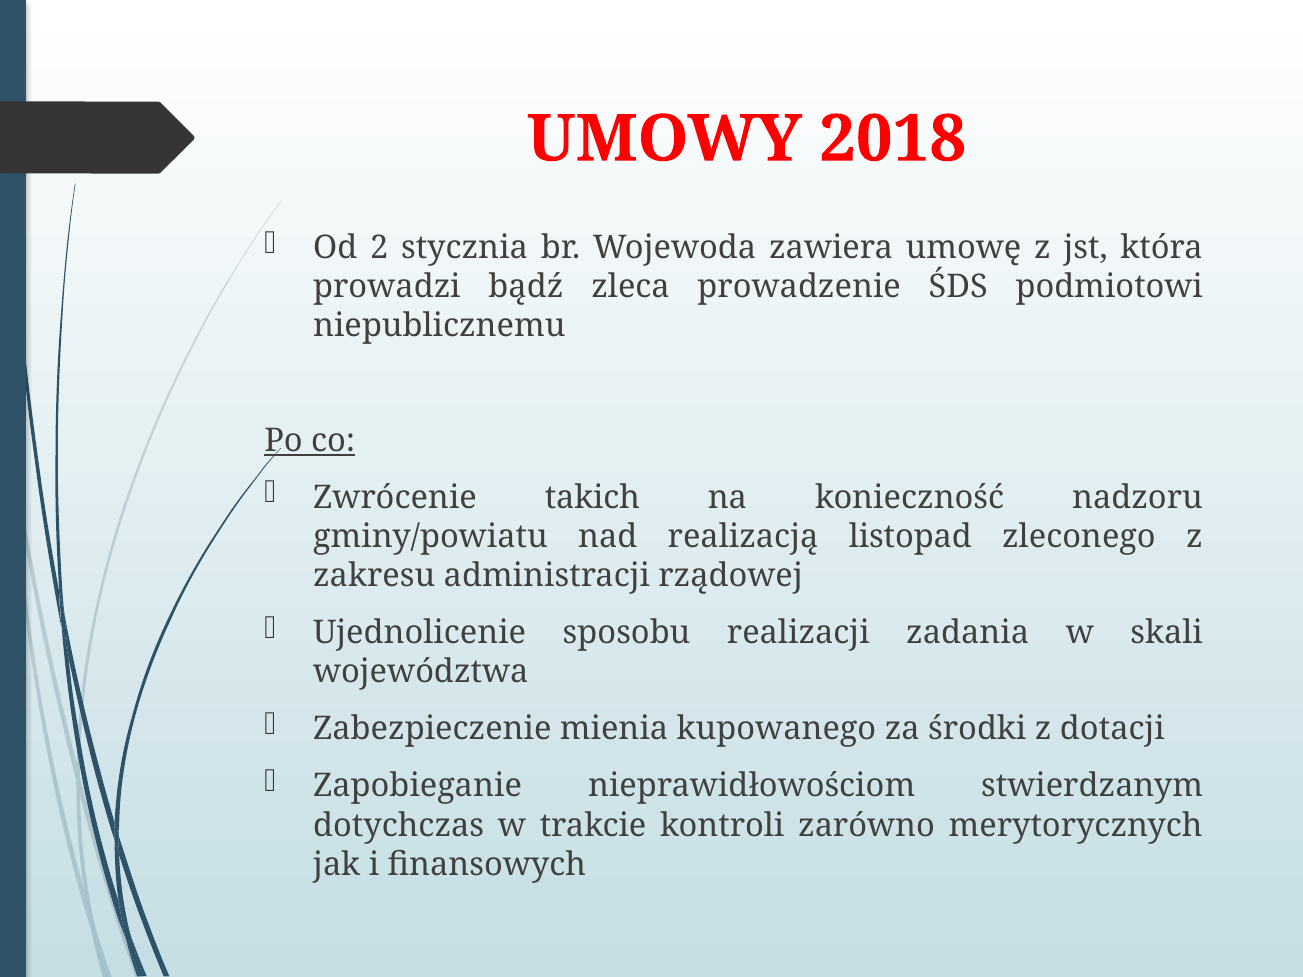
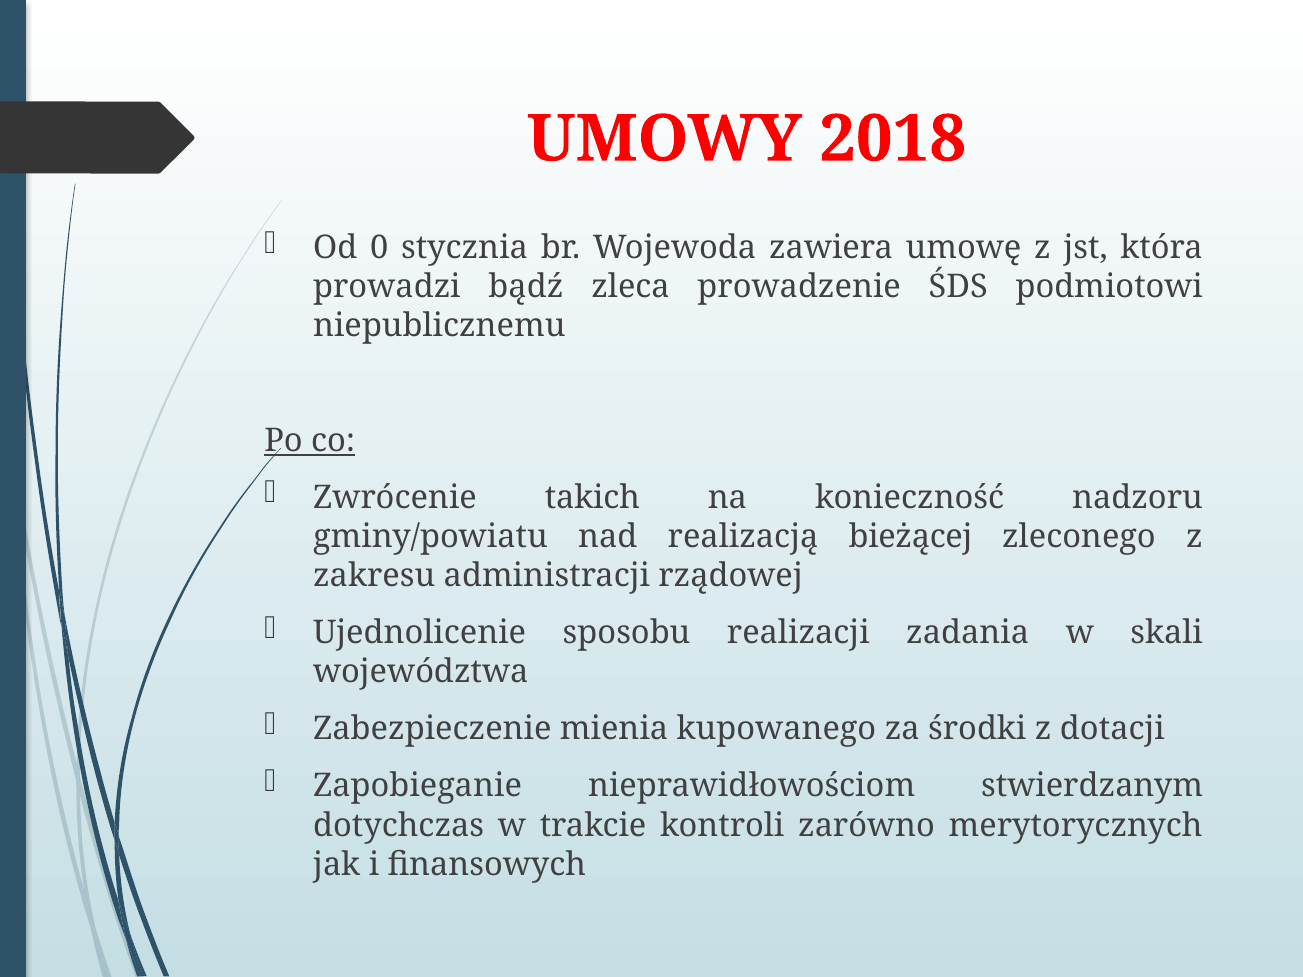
2: 2 -> 0
listopad: listopad -> bieżącej
